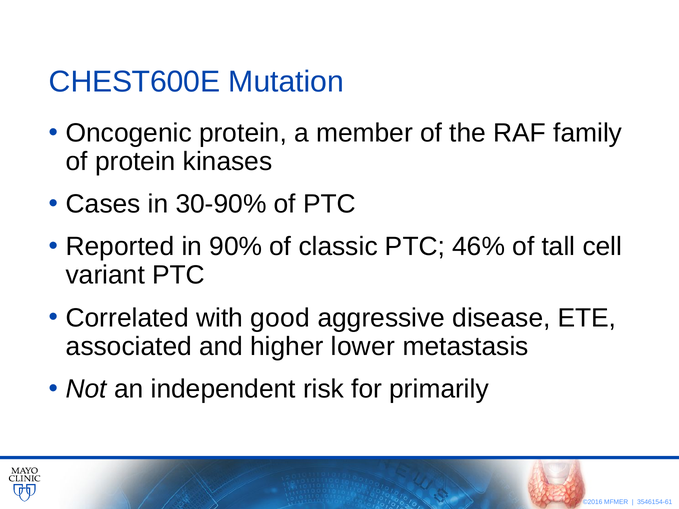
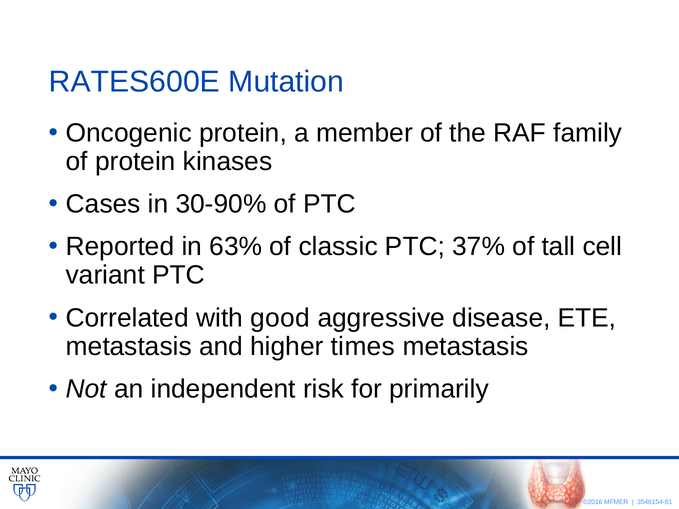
CHEST600E: CHEST600E -> RATES600E
90%: 90% -> 63%
46%: 46% -> 37%
associated at (129, 347): associated -> metastasis
lower: lower -> times
